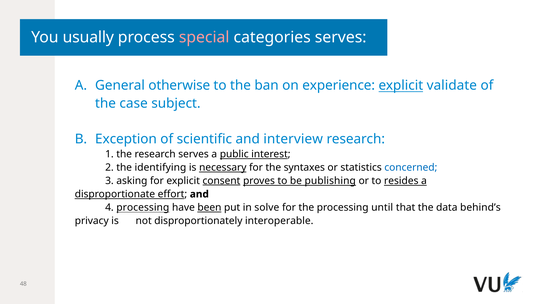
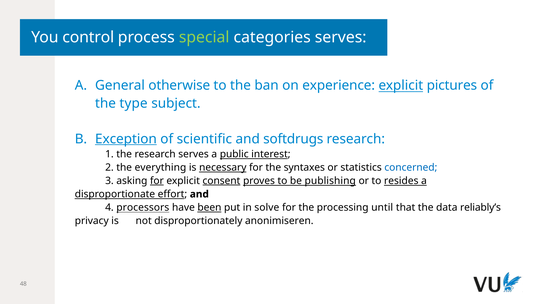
usually: usually -> control
special colour: pink -> light green
validate: validate -> pictures
case: case -> type
Exception underline: none -> present
interview: interview -> softdrugs
identifying: identifying -> everything
for at (157, 181) underline: none -> present
4 processing: processing -> processors
behind’s: behind’s -> reliably’s
interoperable: interoperable -> anonimiseren
